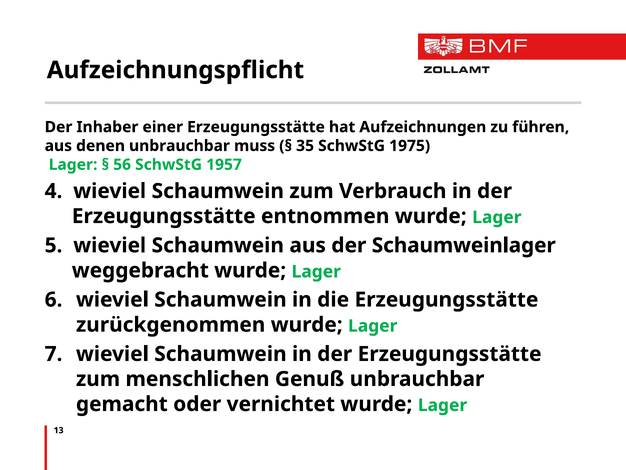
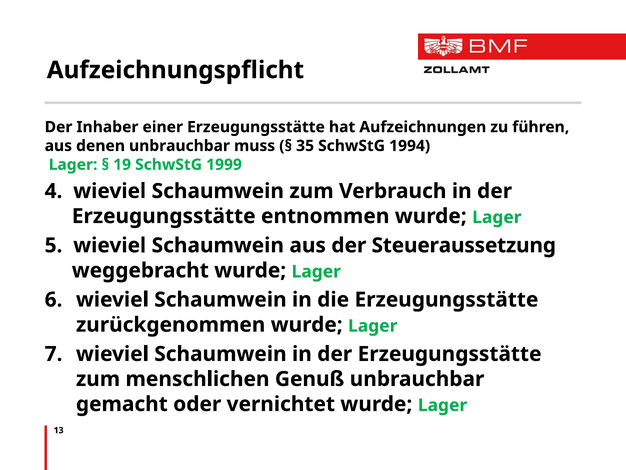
1975: 1975 -> 1994
56: 56 -> 19
1957: 1957 -> 1999
Schaumweinlager: Schaumweinlager -> Steueraussetzung
